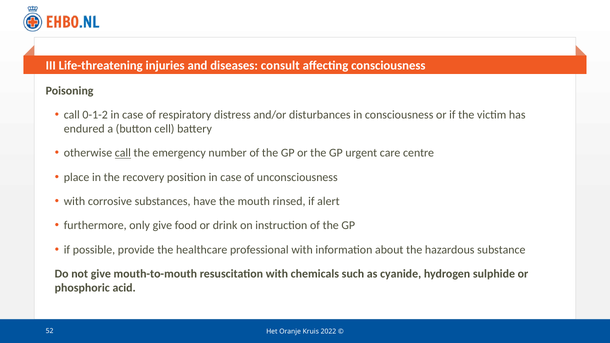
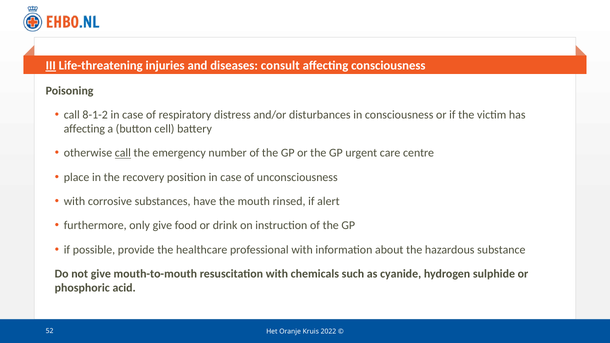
III underline: none -> present
0-1-2: 0-1-2 -> 8-1-2
endured at (84, 129): endured -> affecting
